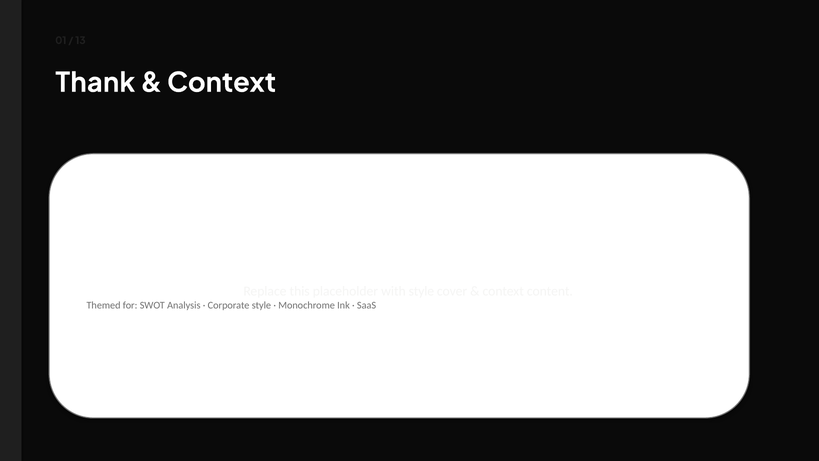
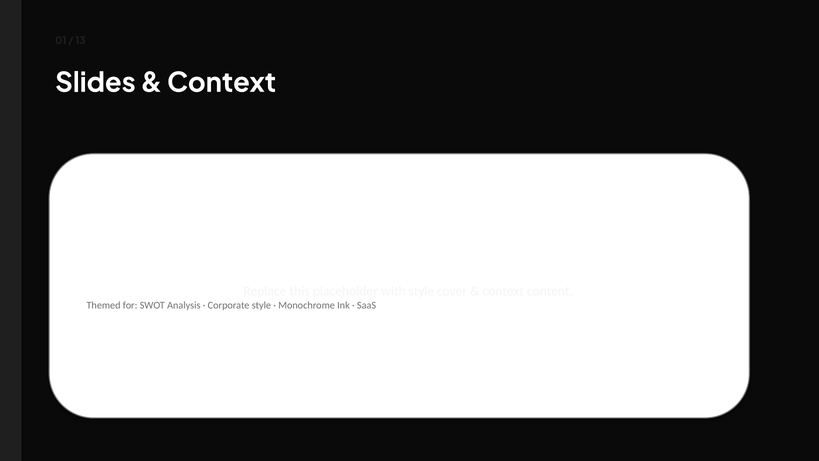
Thank: Thank -> Slides
